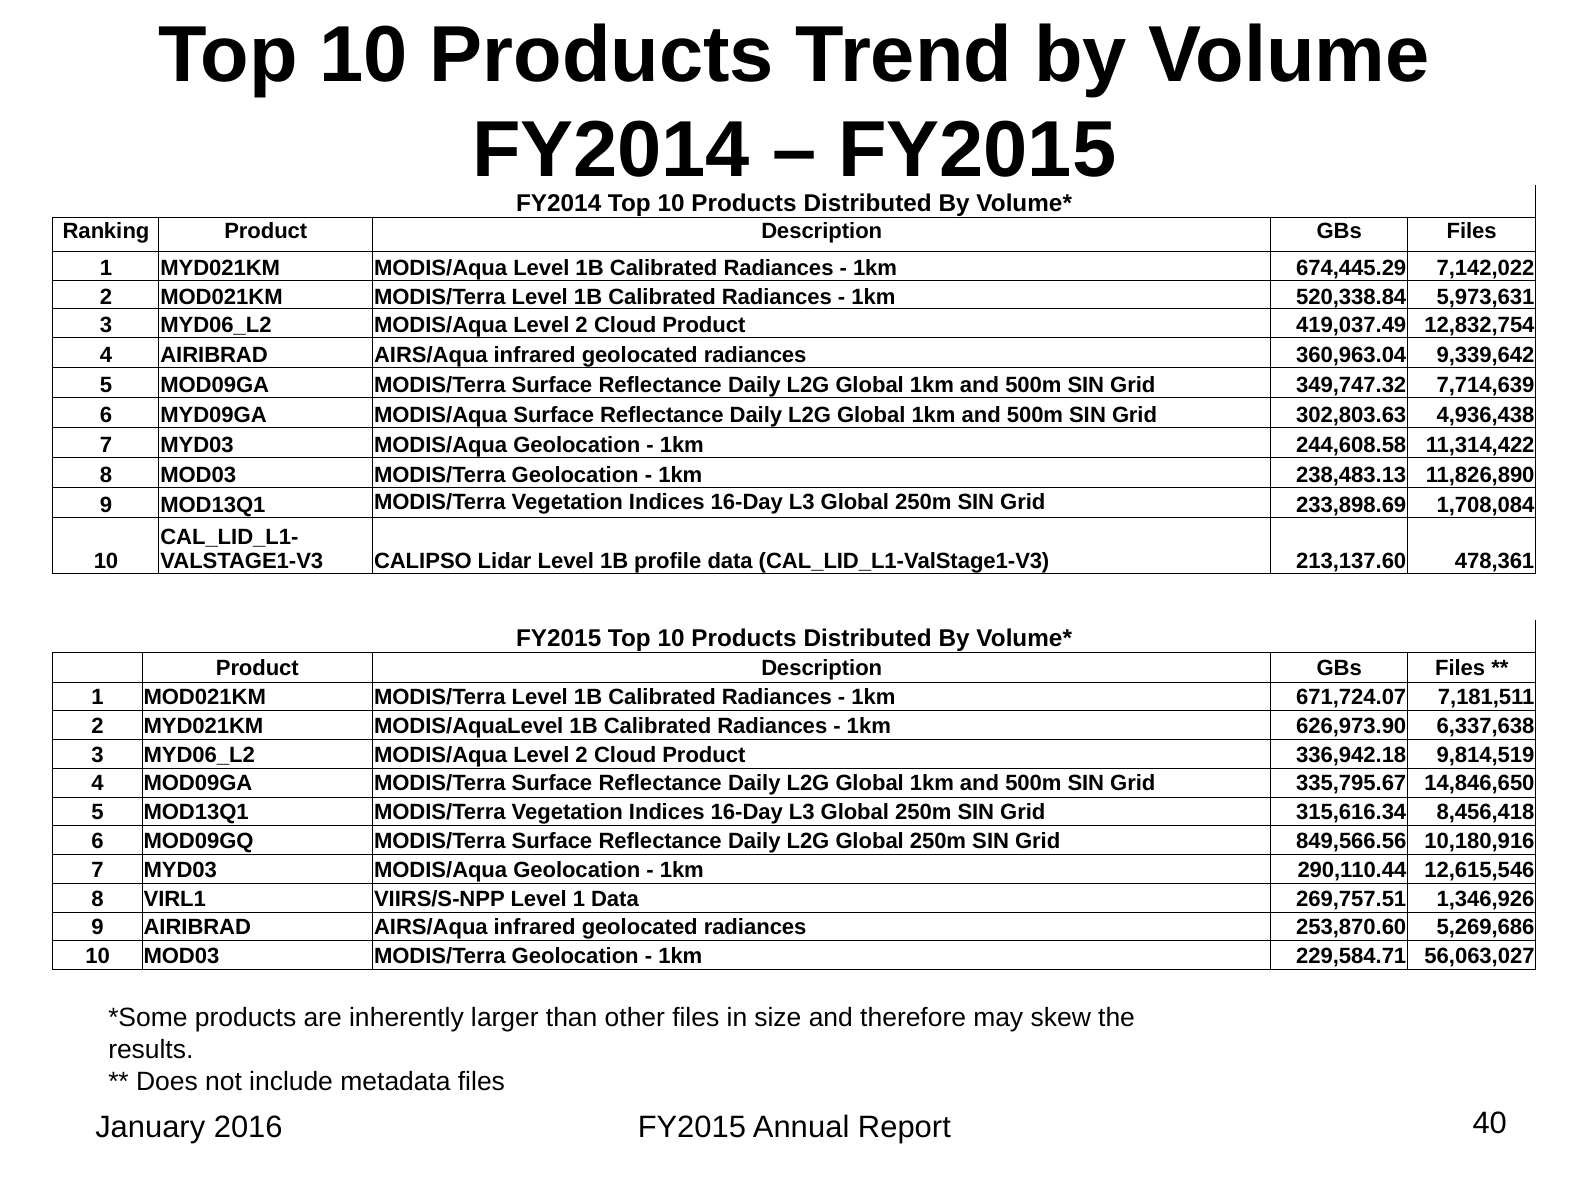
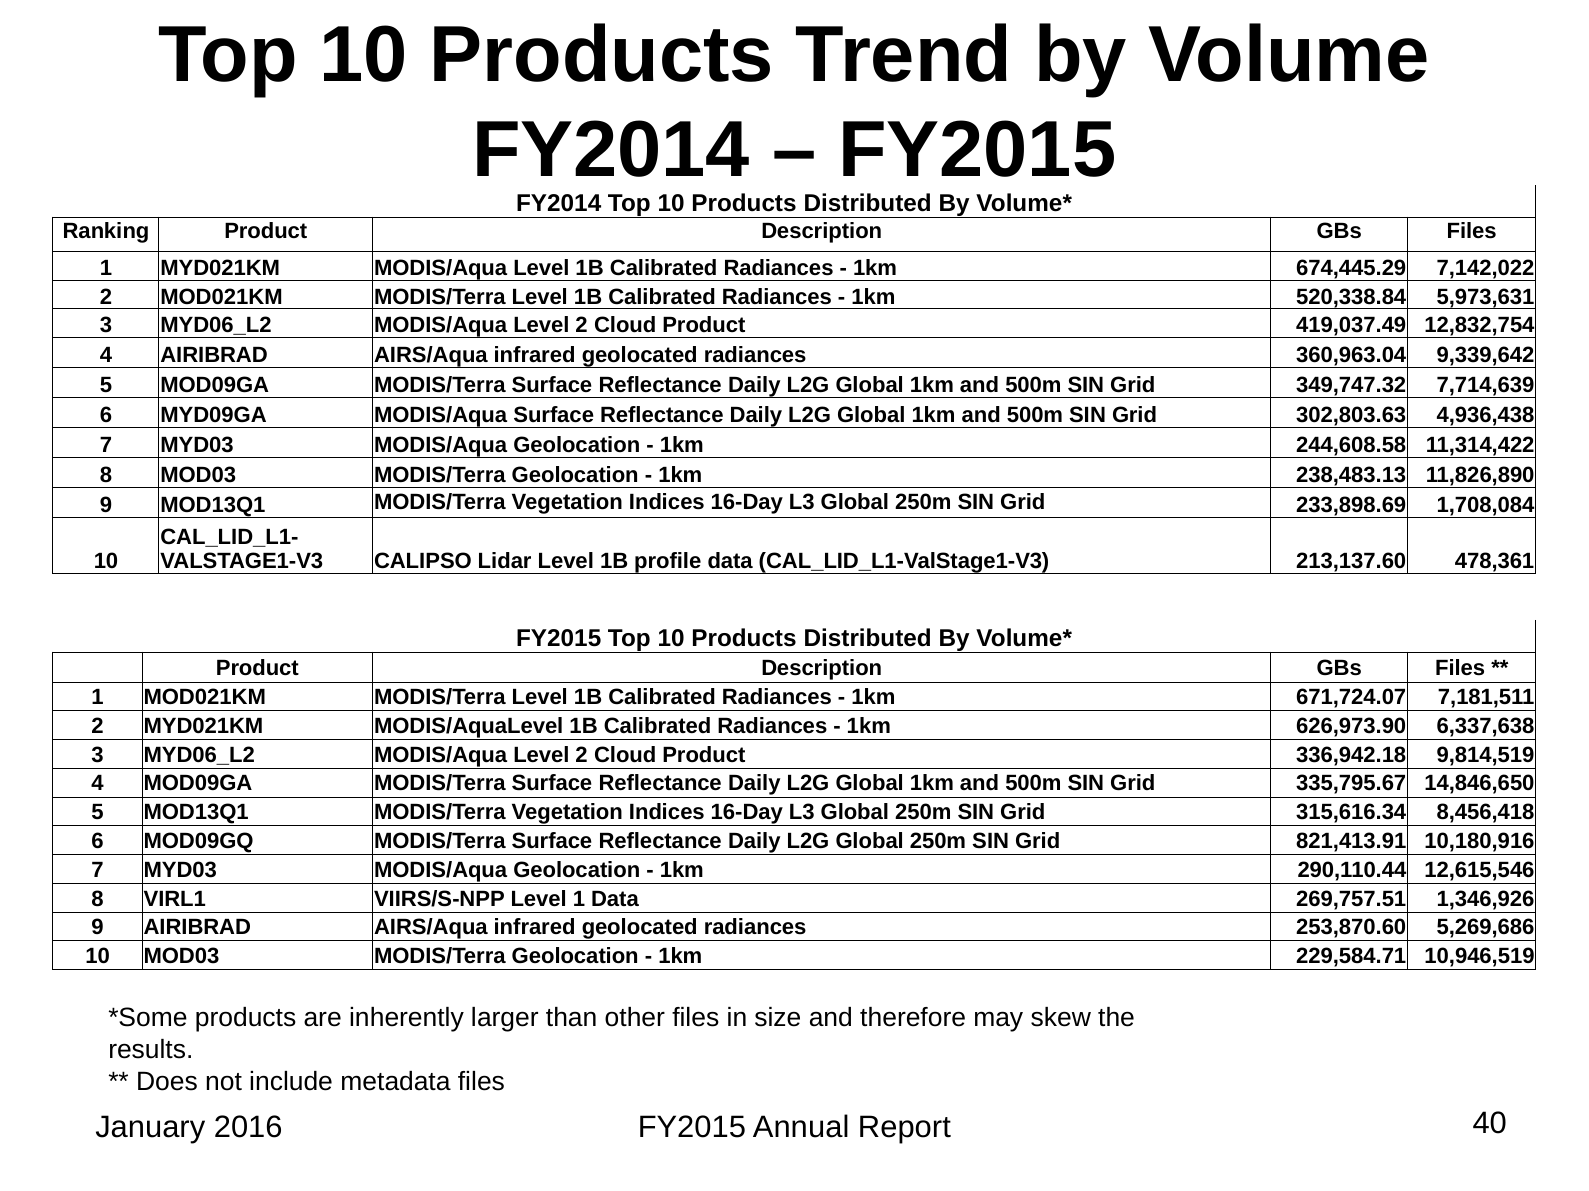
849,566.56: 849,566.56 -> 821,413.91
56,063,027: 56,063,027 -> 10,946,519
